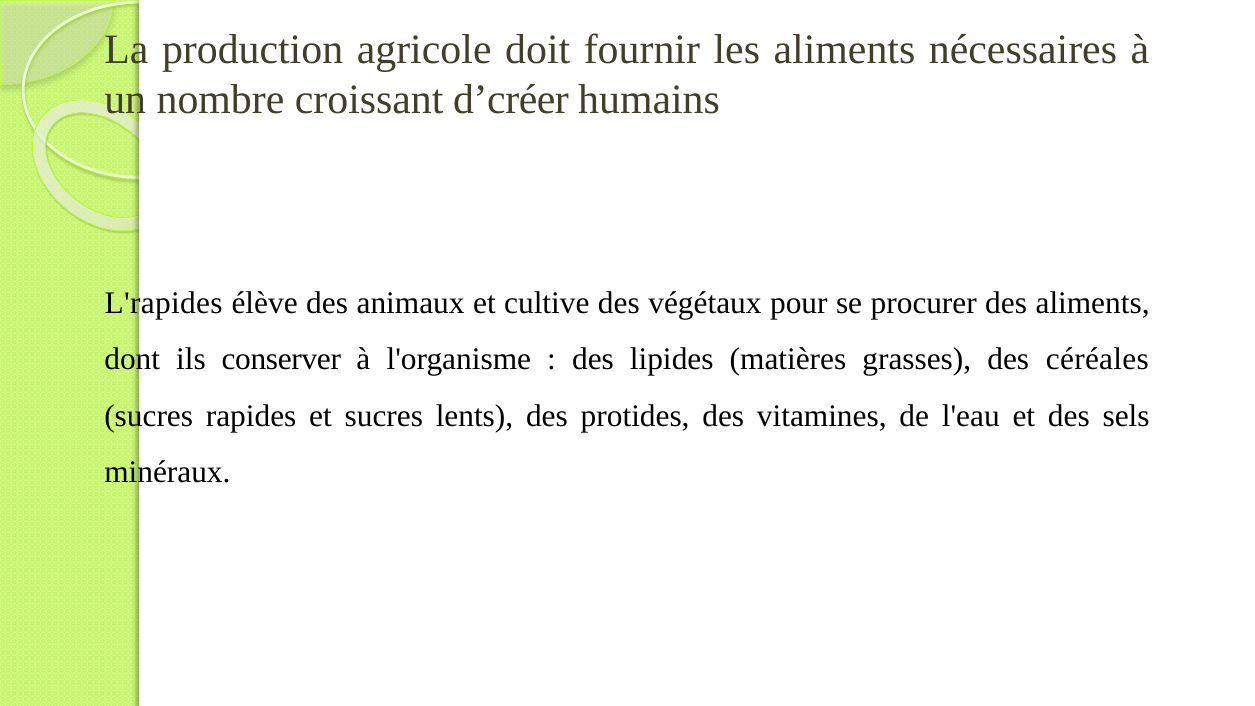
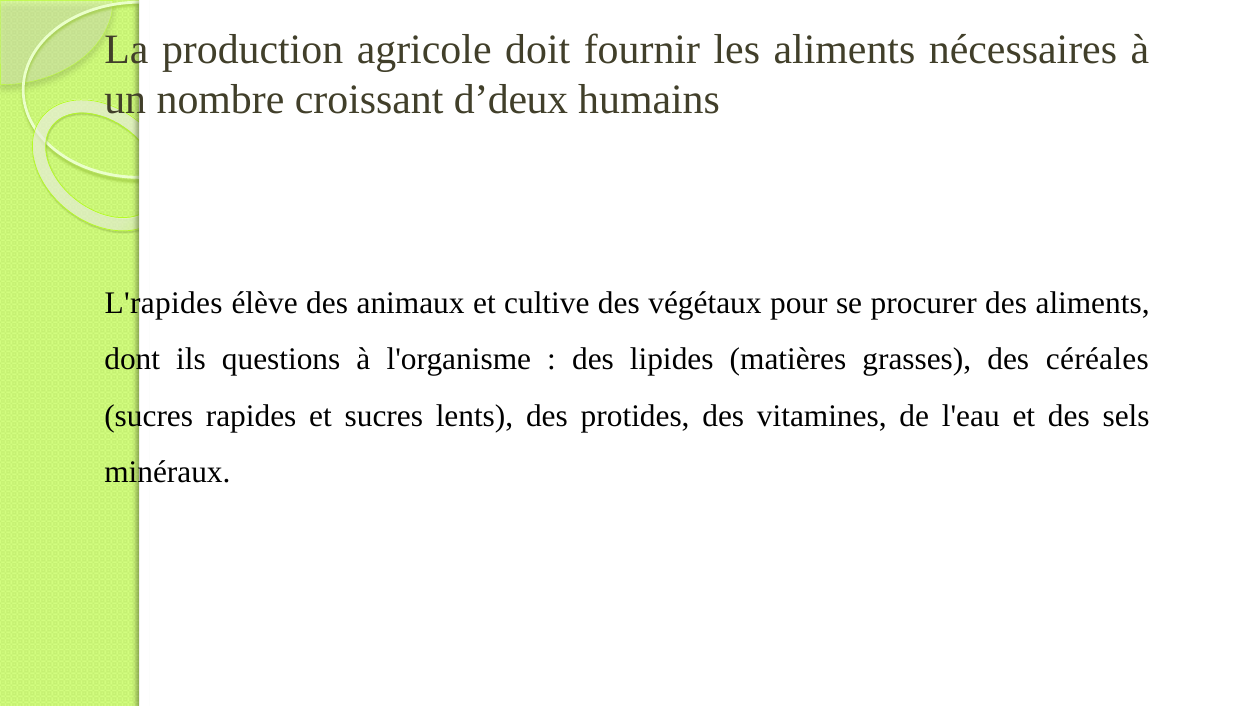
d’créer: d’créer -> d’deux
conserver: conserver -> questions
